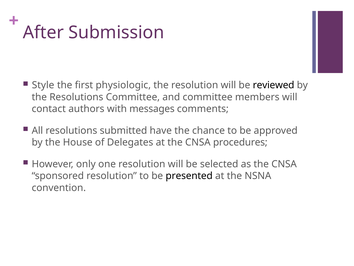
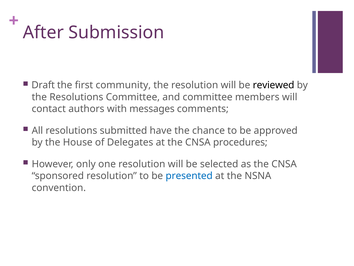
Style: Style -> Draft
physiologic: physiologic -> community
presented colour: black -> blue
